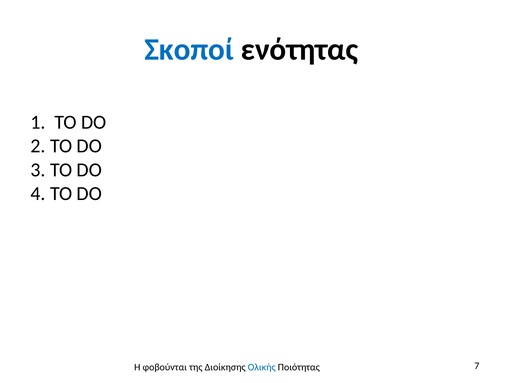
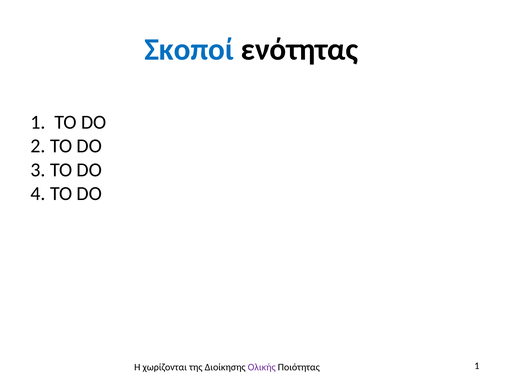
φοβούνται: φοβούνται -> χωρίζονται
Ολικής colour: blue -> purple
Ποιότητας 7: 7 -> 1
